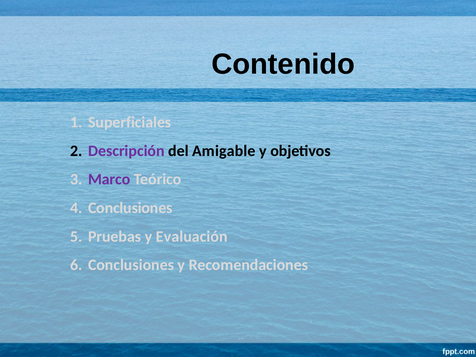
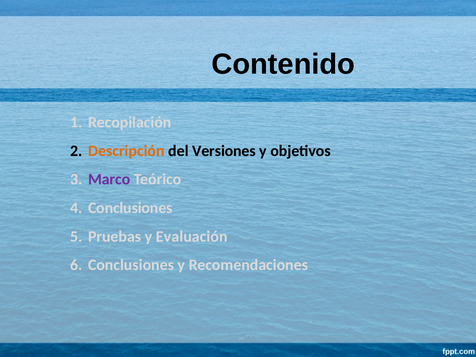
Superficiales: Superficiales -> Recopilación
Descripción colour: purple -> orange
Amigable: Amigable -> Versiones
